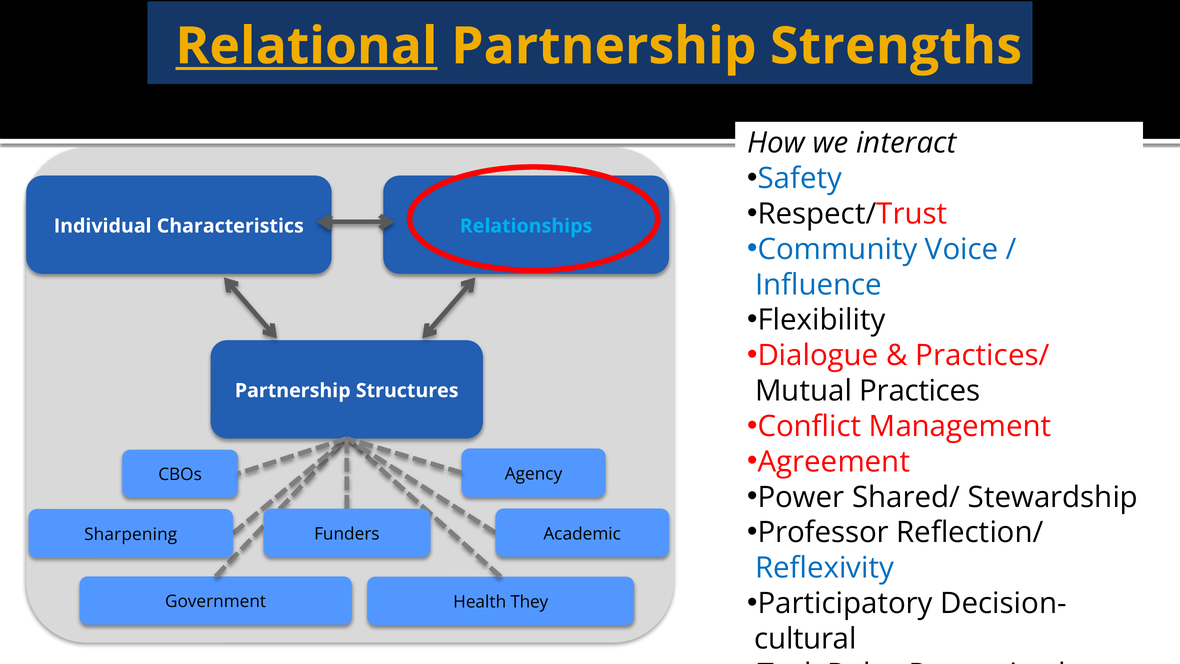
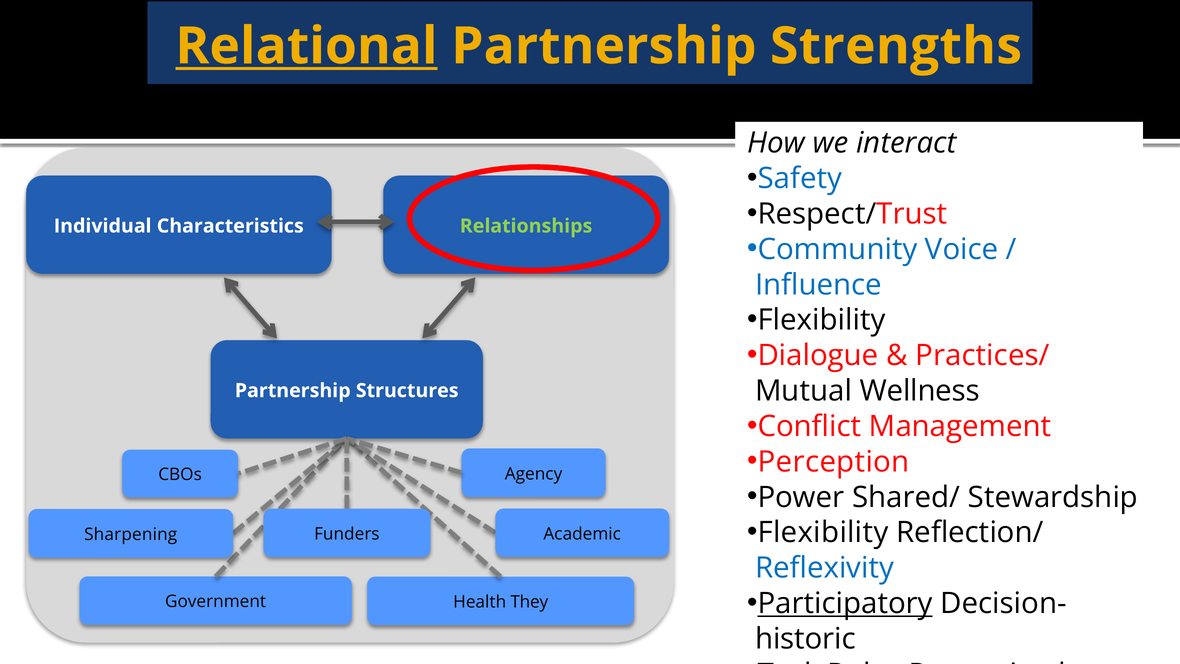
Relationships colour: light blue -> light green
Practices: Practices -> Wellness
Agreement: Agreement -> Perception
Professor at (823, 532): Professor -> Flexibility
Participatory underline: none -> present
cultural: cultural -> historic
